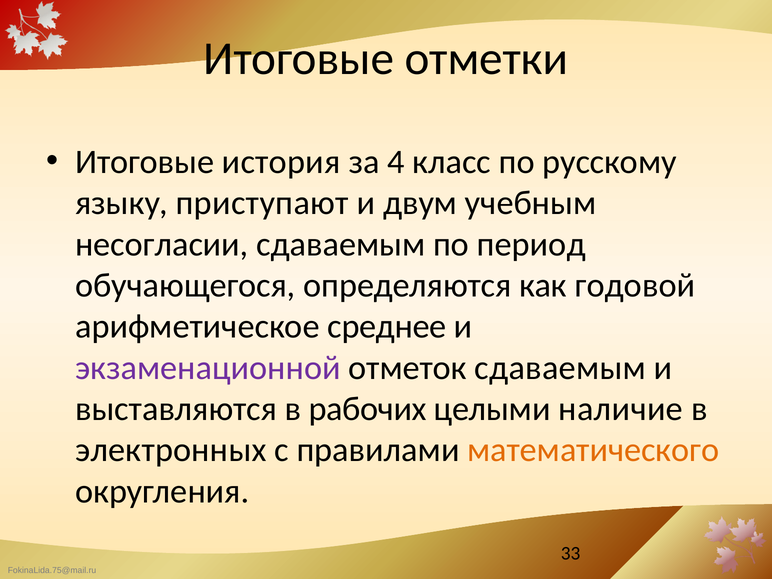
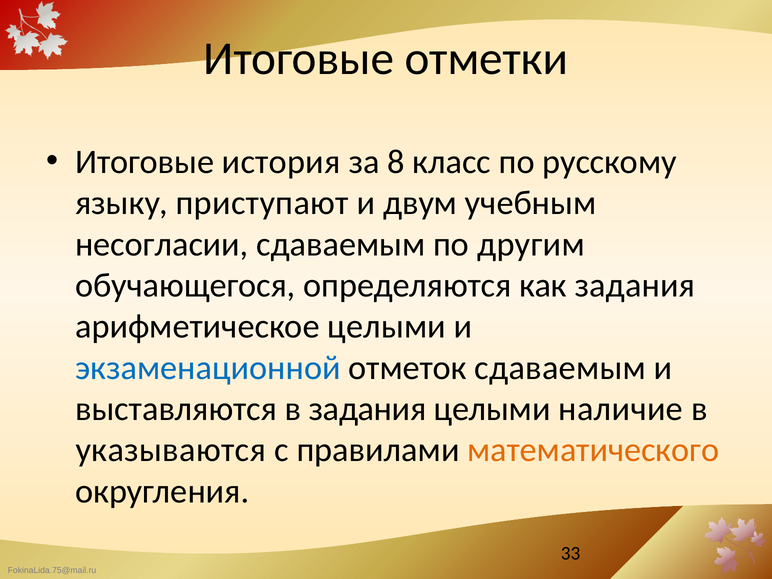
4: 4 -> 8
период: период -> другим
как годовой: годовой -> задания
арифметическое среднее: среднее -> целыми
экзаменационной colour: purple -> blue
в рабочих: рабочих -> задания
электронных: электронных -> указываются
